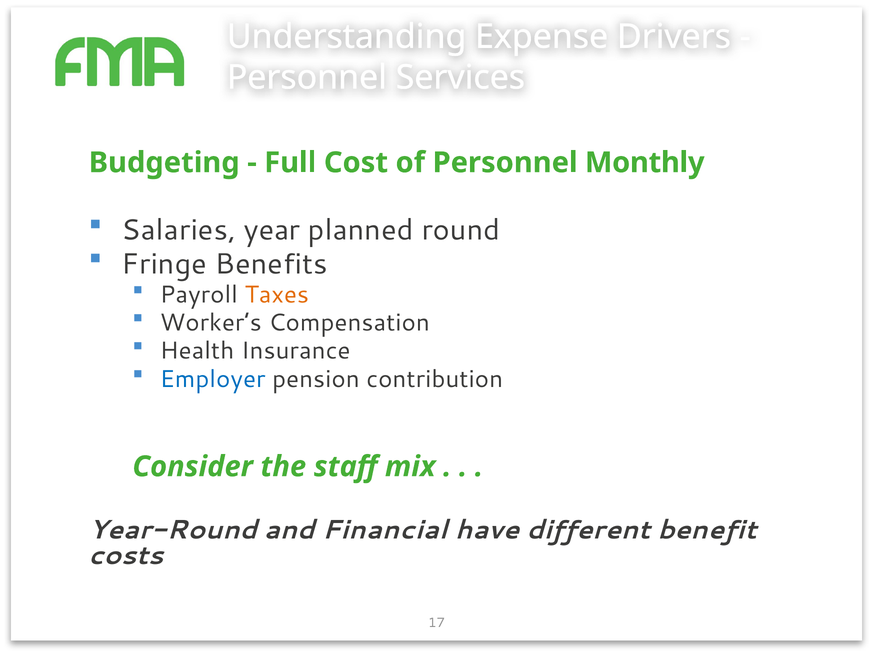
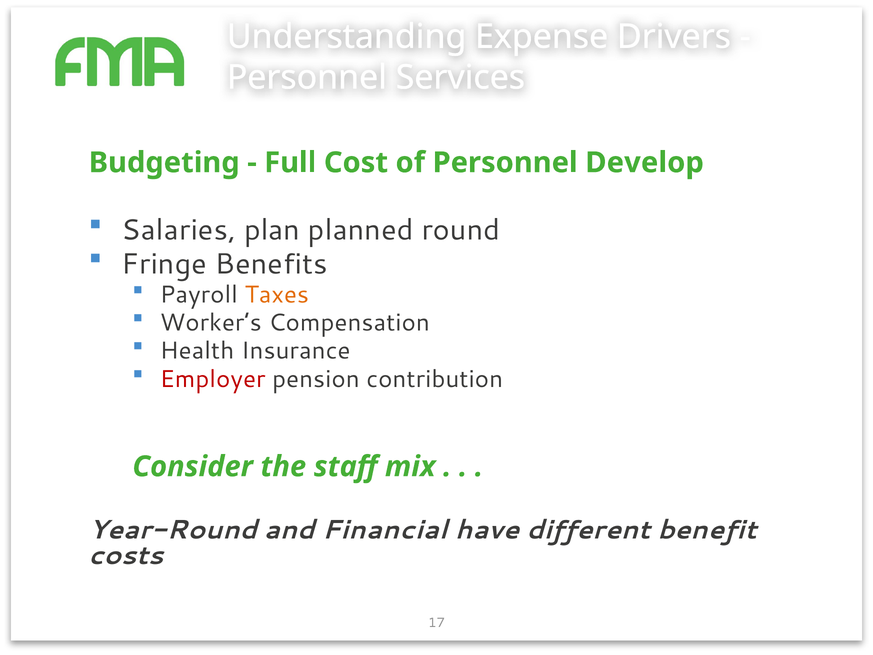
Monthly: Monthly -> Develop
year: year -> plan
Employer colour: blue -> red
